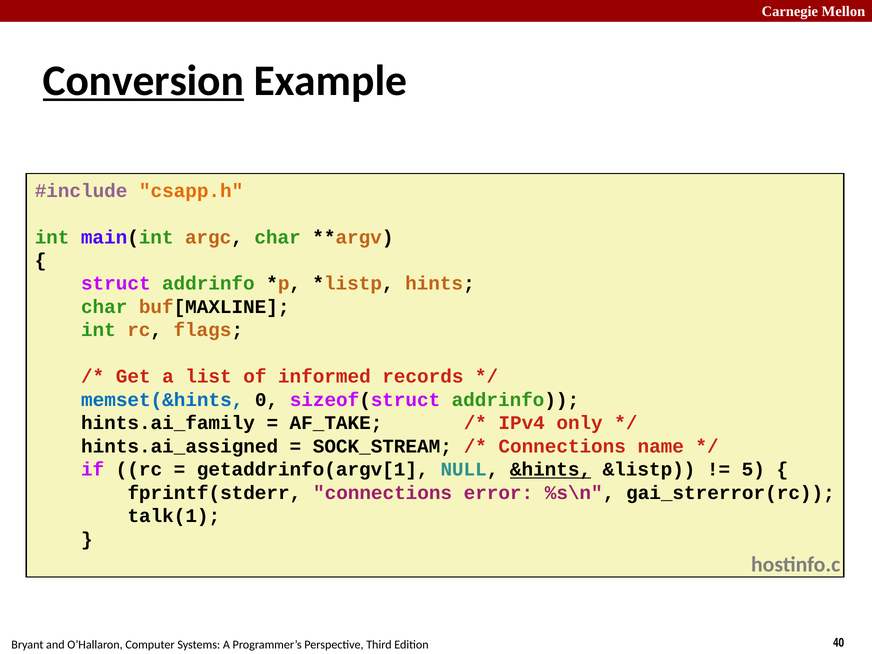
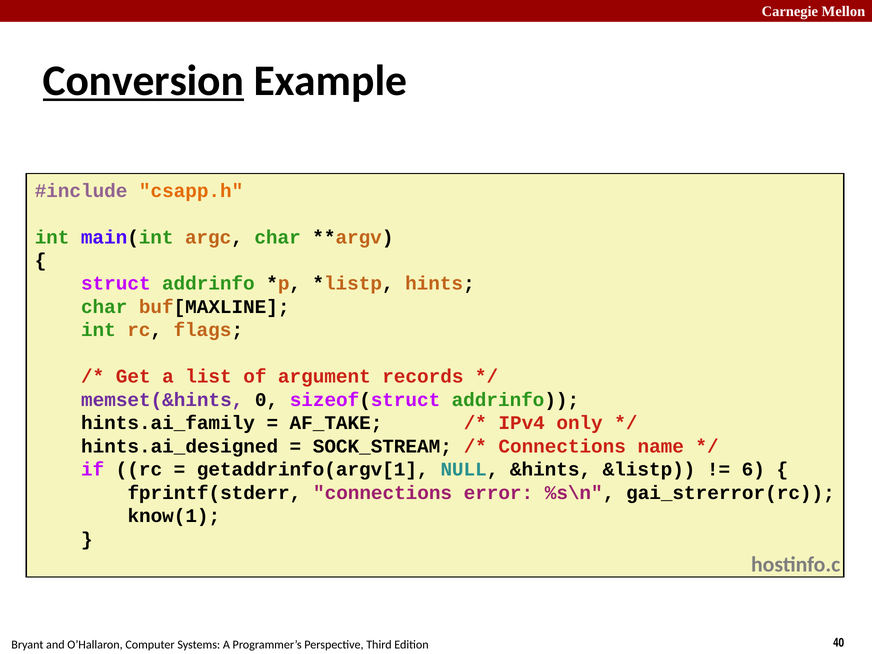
informed: informed -> argument
memset(&hints colour: blue -> purple
hints.ai_assigned: hints.ai_assigned -> hints.ai_designed
&hints underline: present -> none
5: 5 -> 6
talk(1: talk(1 -> know(1
